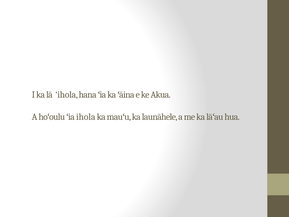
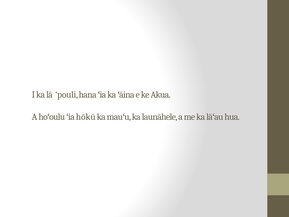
lā ihola: ihola -> pouli
ihola at (86, 117): ihola -> hōkū
